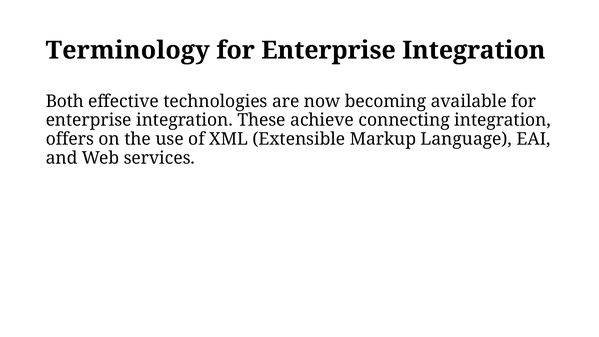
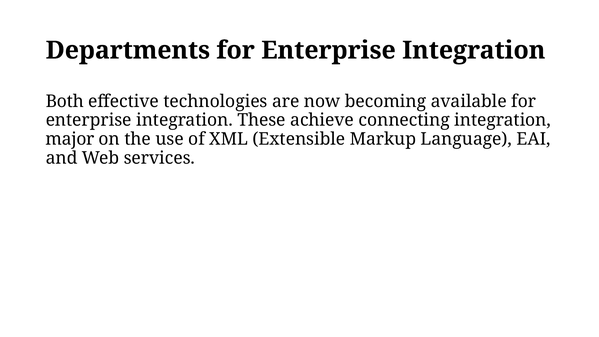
Terminology: Terminology -> Departments
offers: offers -> major
